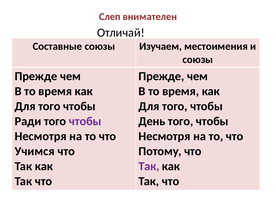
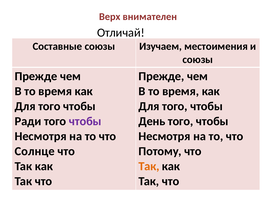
Слеп: Слеп -> Верх
Учимся: Учимся -> Солнце
Так at (149, 166) colour: purple -> orange
